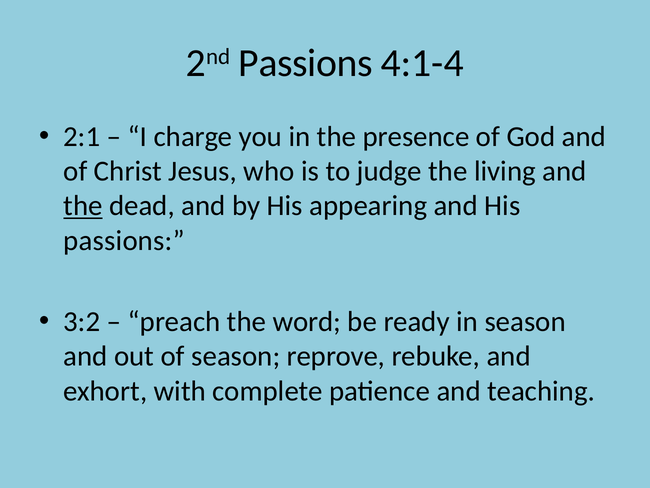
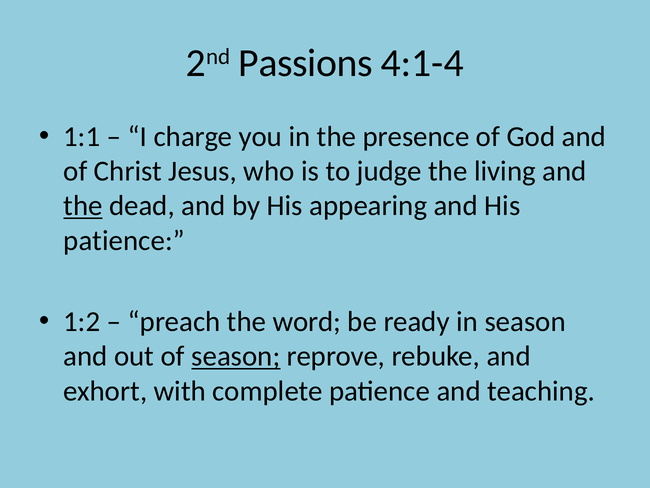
2:1: 2:1 -> 1:1
passions at (124, 240): passions -> patience
3:2: 3:2 -> 1:2
season at (236, 356) underline: none -> present
